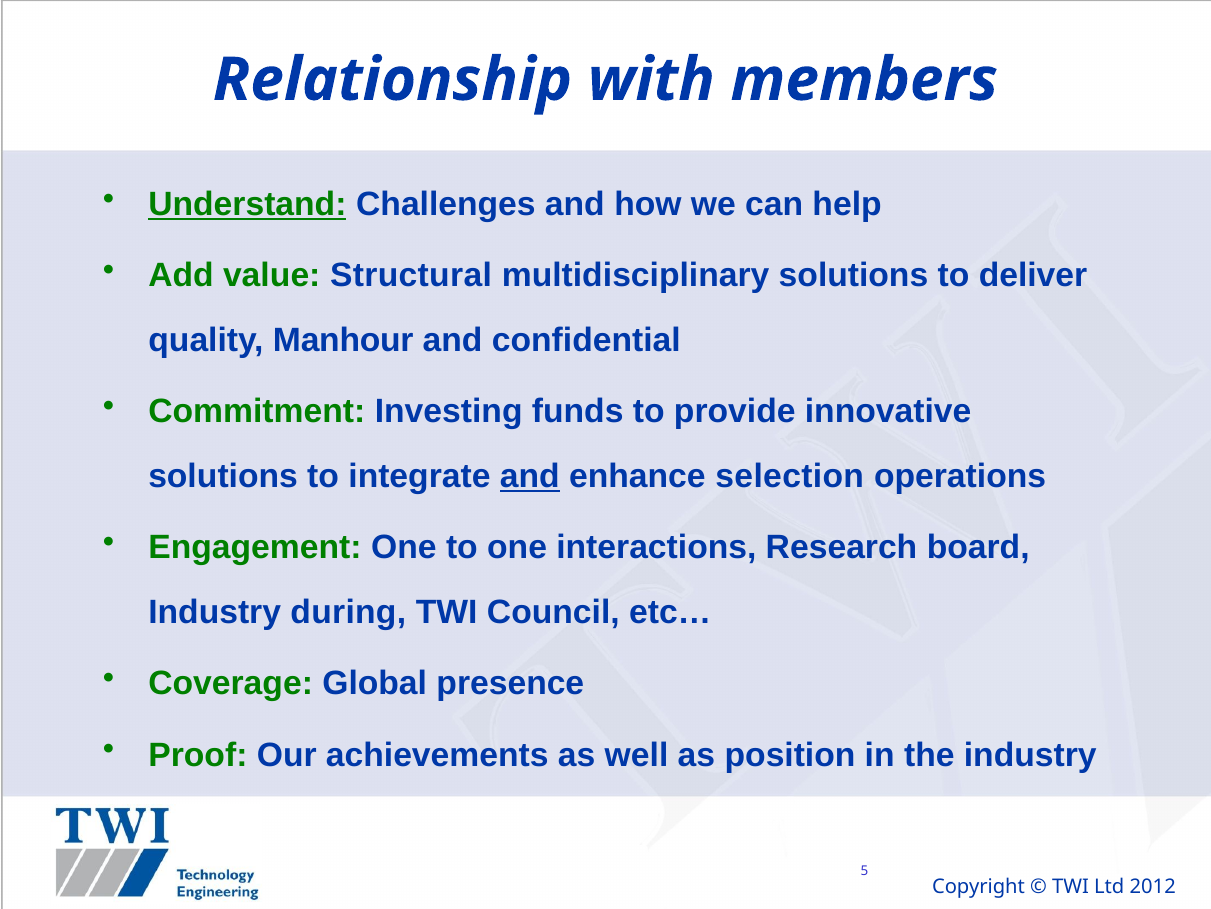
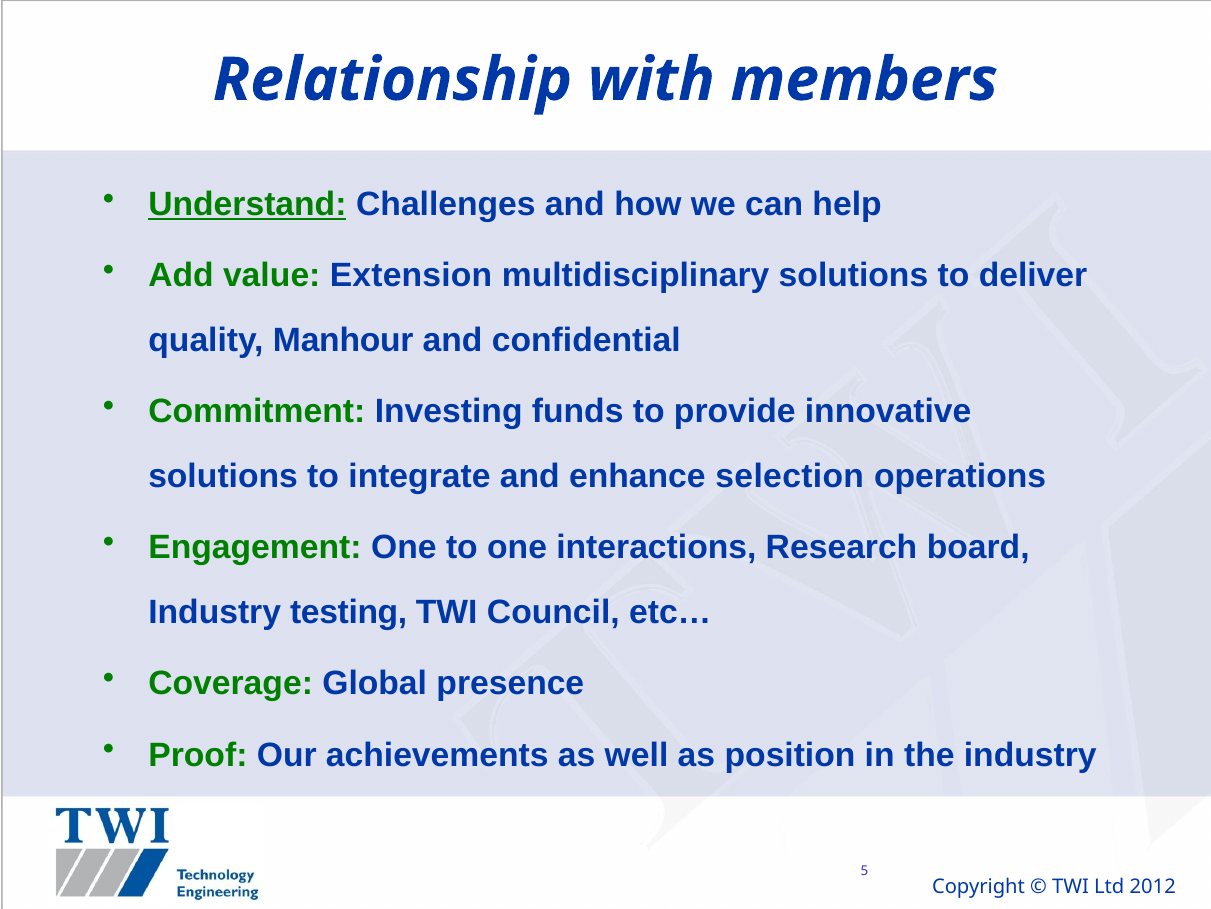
Structural: Structural -> Extension
and at (530, 476) underline: present -> none
during: during -> testing
